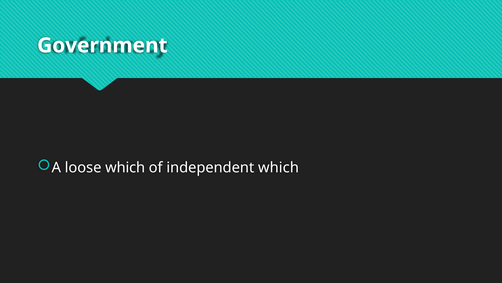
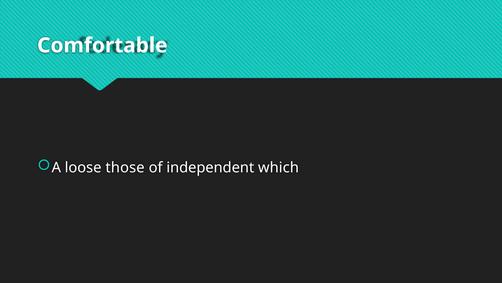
Government: Government -> Comfortable
loose which: which -> those
